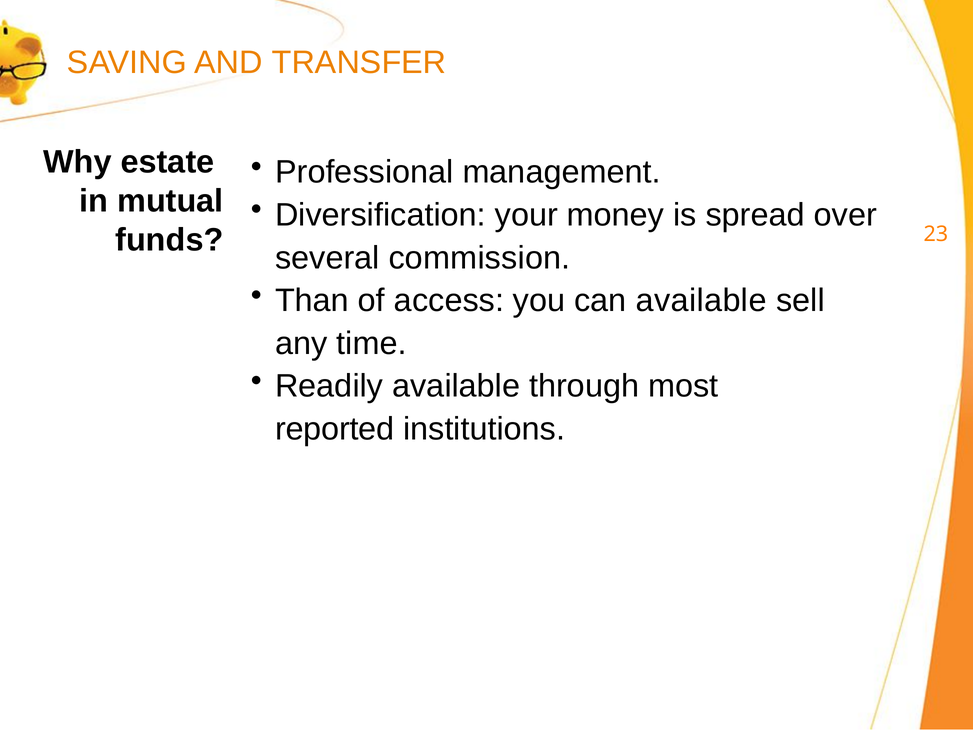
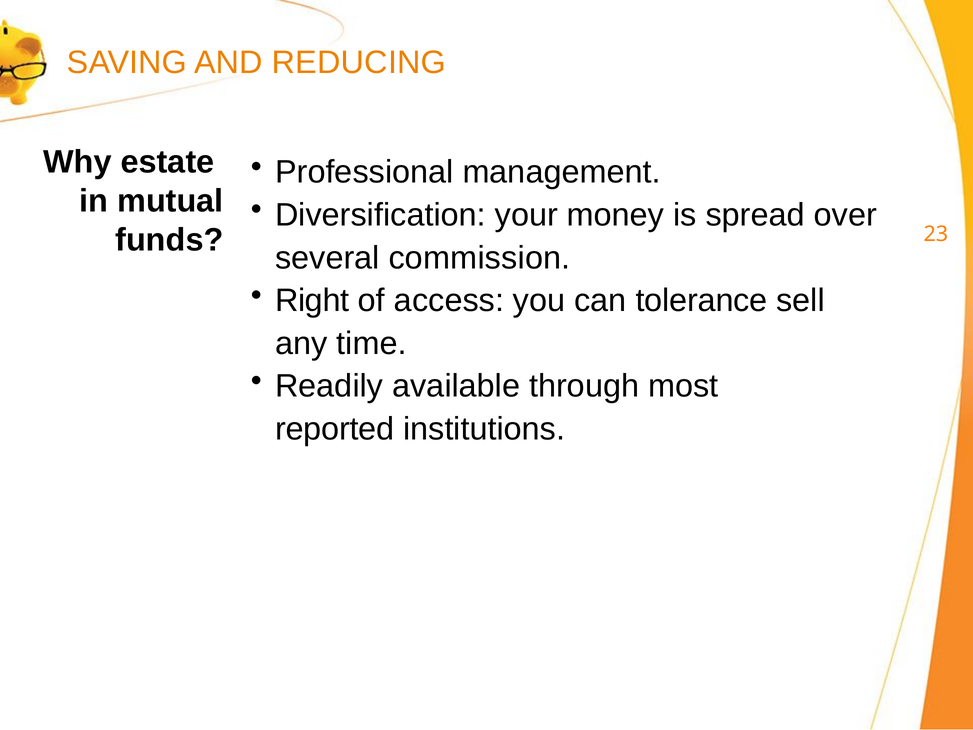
TRANSFER: TRANSFER -> REDUCING
Than: Than -> Right
can available: available -> tolerance
